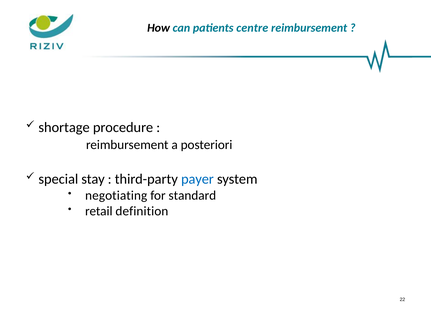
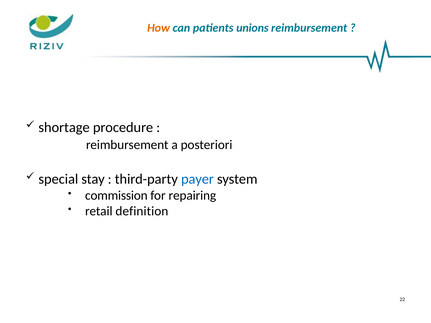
How colour: black -> orange
centre: centre -> unions
negotiating: negotiating -> commission
standard: standard -> repairing
